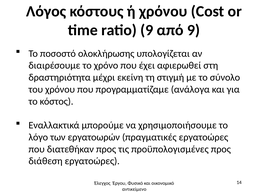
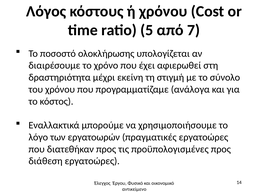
ratio 9: 9 -> 5
από 9: 9 -> 7
